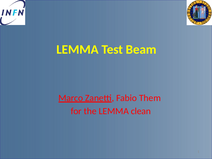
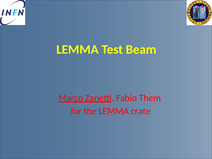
clean: clean -> crate
